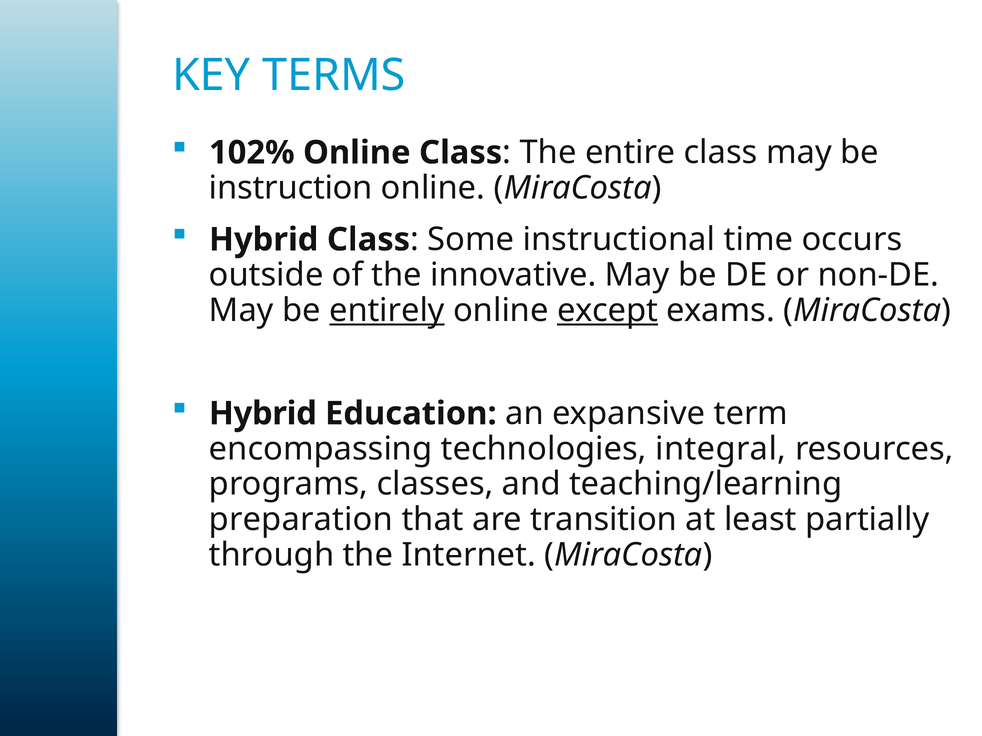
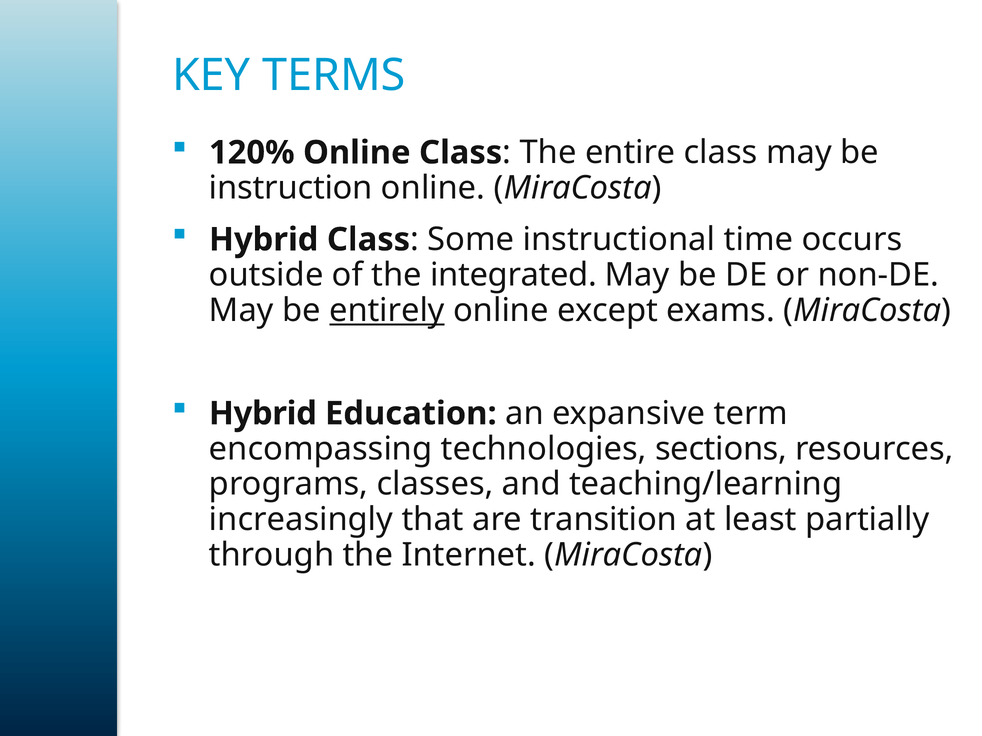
102%: 102% -> 120%
innovative: innovative -> integrated
except underline: present -> none
integral: integral -> sections
preparation: preparation -> increasingly
